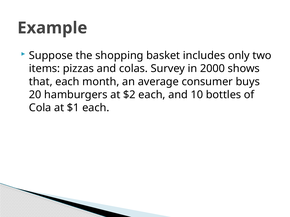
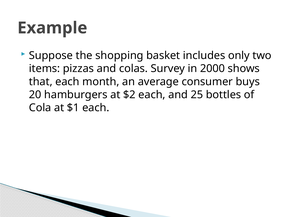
10: 10 -> 25
